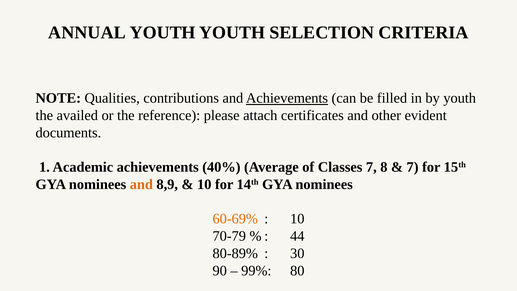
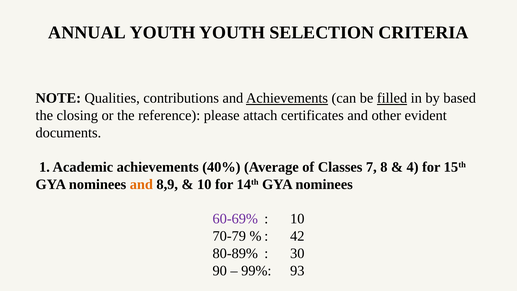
filled underline: none -> present
by youth: youth -> based
availed: availed -> closing
7 at (413, 167): 7 -> 4
60-69% colour: orange -> purple
44: 44 -> 42
80: 80 -> 93
